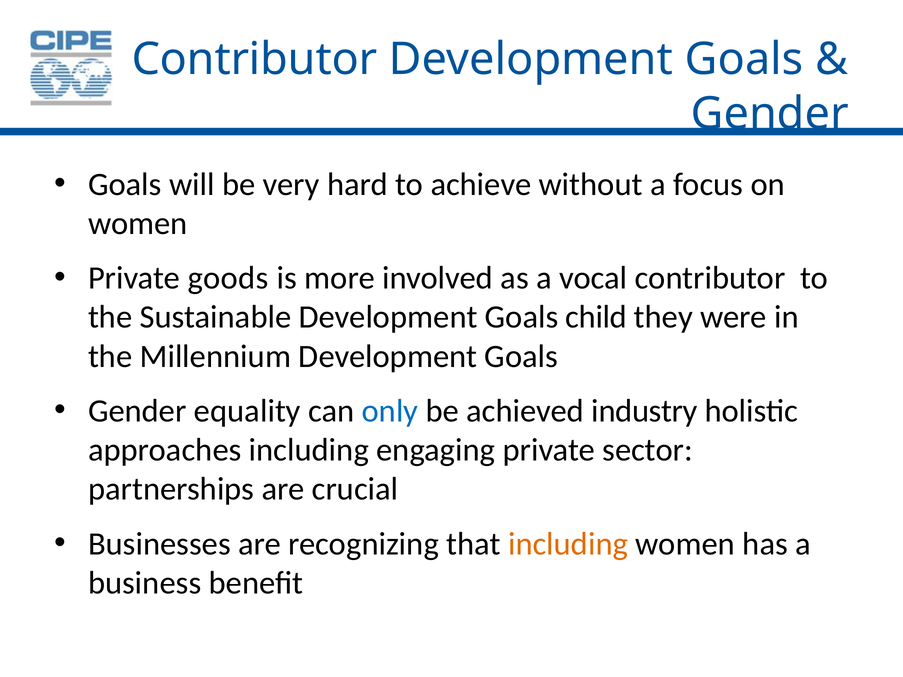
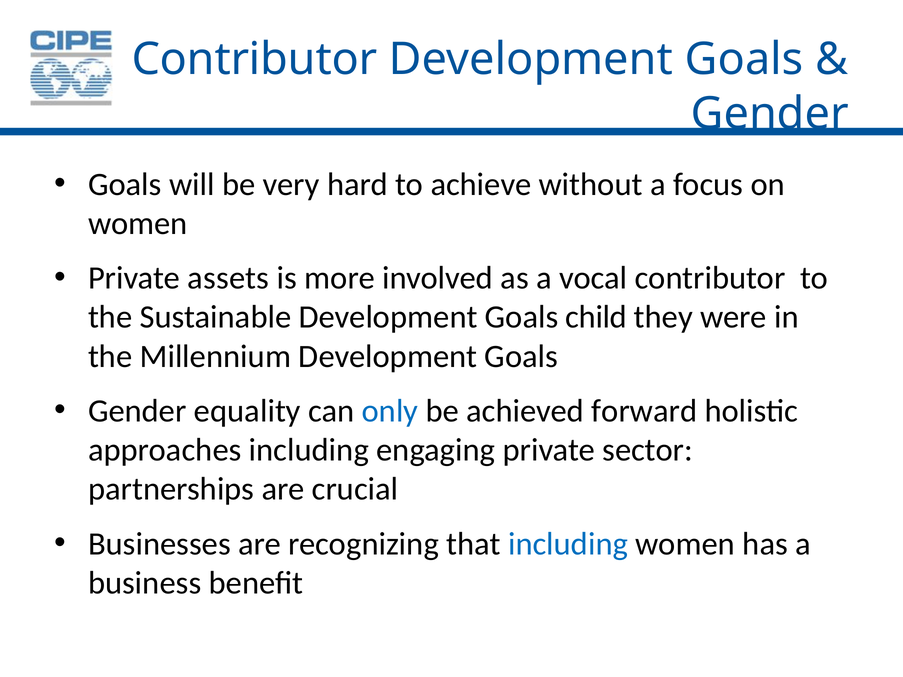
goods: goods -> assets
industry: industry -> forward
including at (568, 544) colour: orange -> blue
